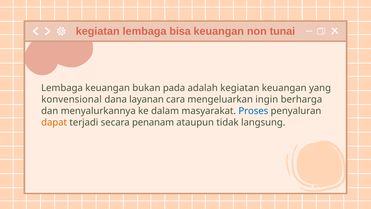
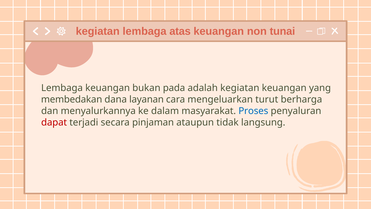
bisa: bisa -> atas
konvensional: konvensional -> membedakan
ingin: ingin -> turut
dapat colour: orange -> red
penanam: penanam -> pinjaman
